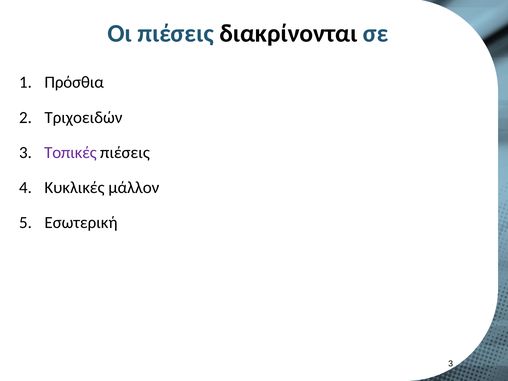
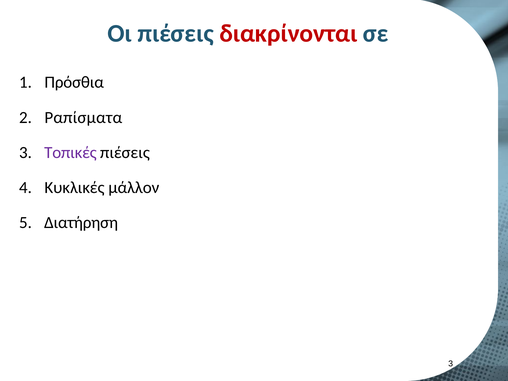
διακρίνονται colour: black -> red
Τριχοειδών: Τριχοειδών -> Ραπίσματα
Εσωτερική: Εσωτερική -> Διατήρηση
